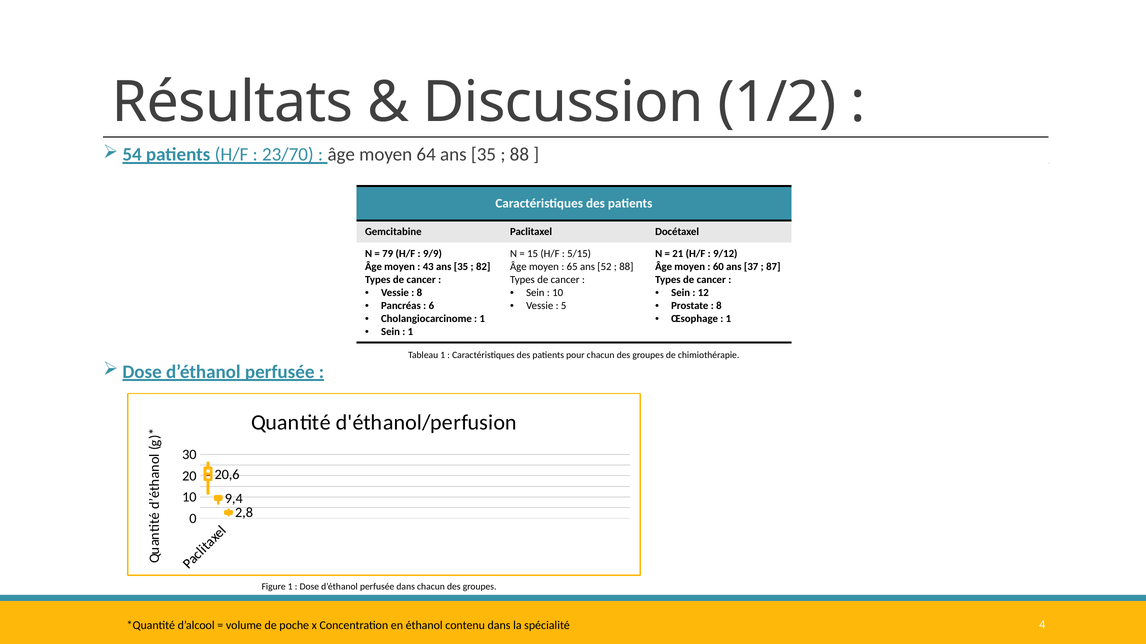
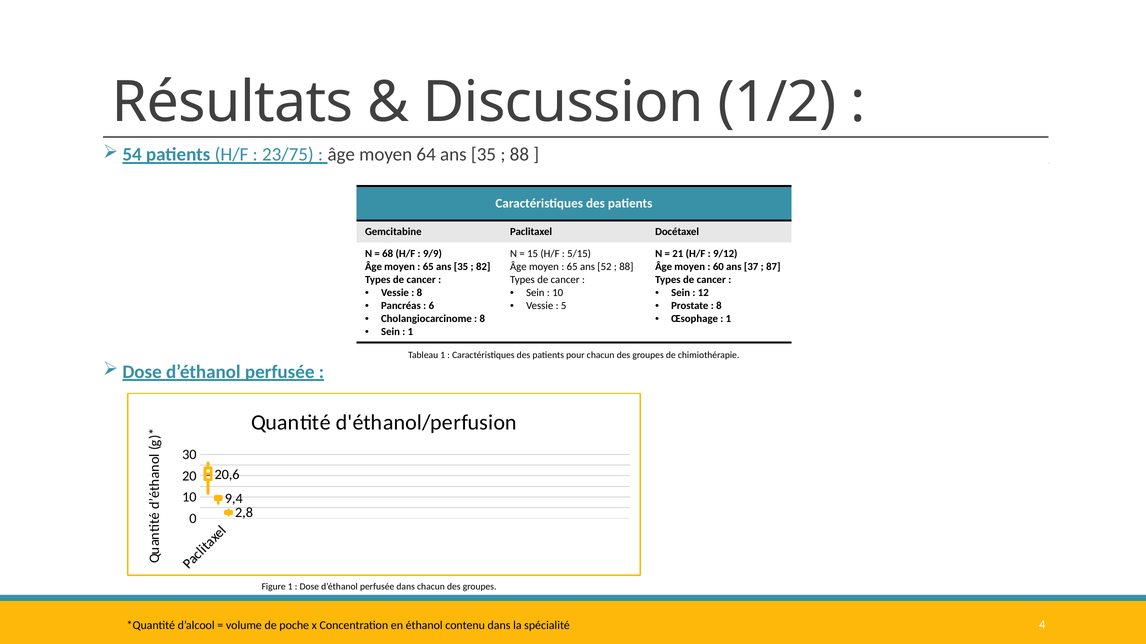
23/70: 23/70 -> 23/75
79: 79 -> 68
43 at (428, 267): 43 -> 65
1 at (482, 319): 1 -> 8
